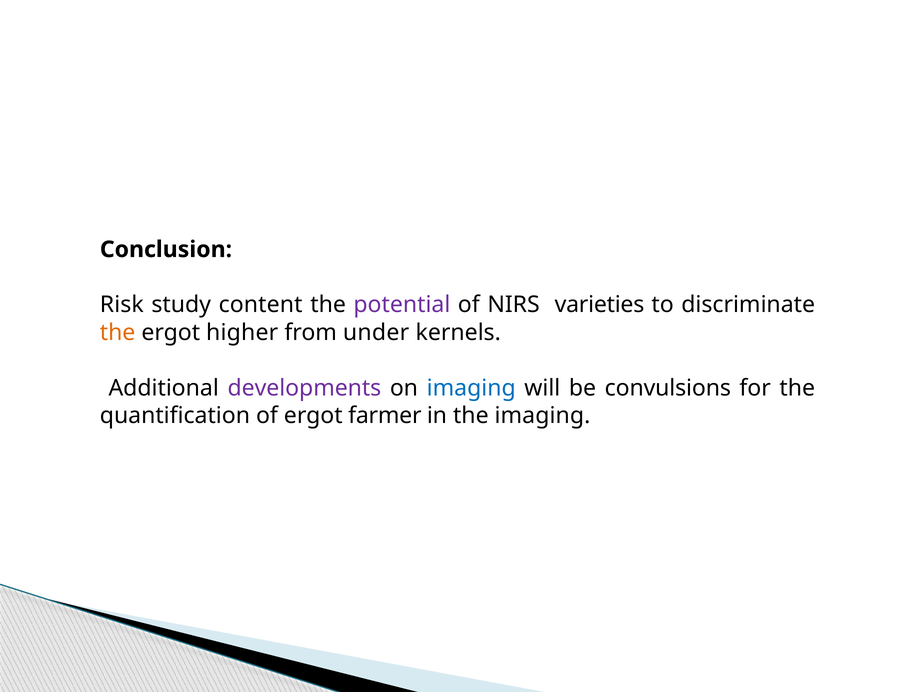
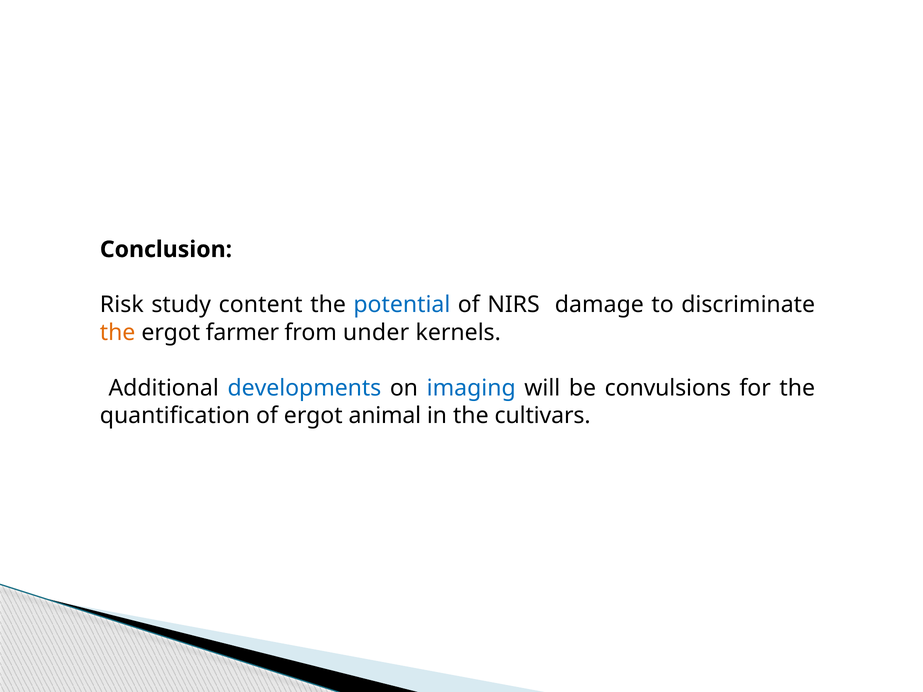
potential colour: purple -> blue
varieties: varieties -> damage
higher: higher -> farmer
developments colour: purple -> blue
farmer: farmer -> animal
the imaging: imaging -> cultivars
